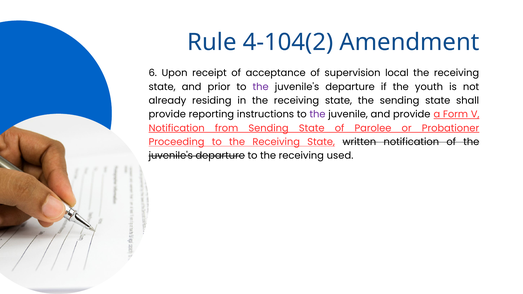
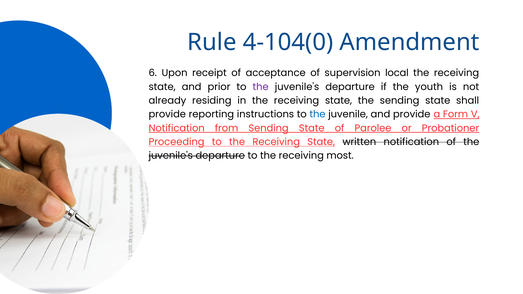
4-104(2: 4-104(2 -> 4-104(0
the at (318, 114) colour: purple -> blue
used: used -> most
